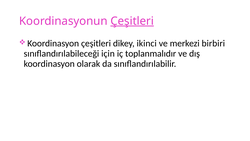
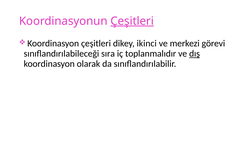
birbiri: birbiri -> görevi
için: için -> sıra
dış underline: none -> present
